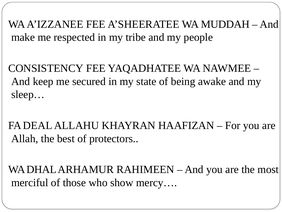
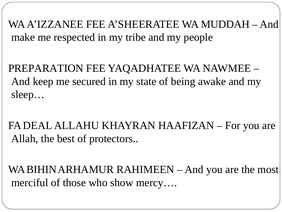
CONSISTENCY: CONSISTENCY -> PREPARATION
DHAL: DHAL -> BIHIN
